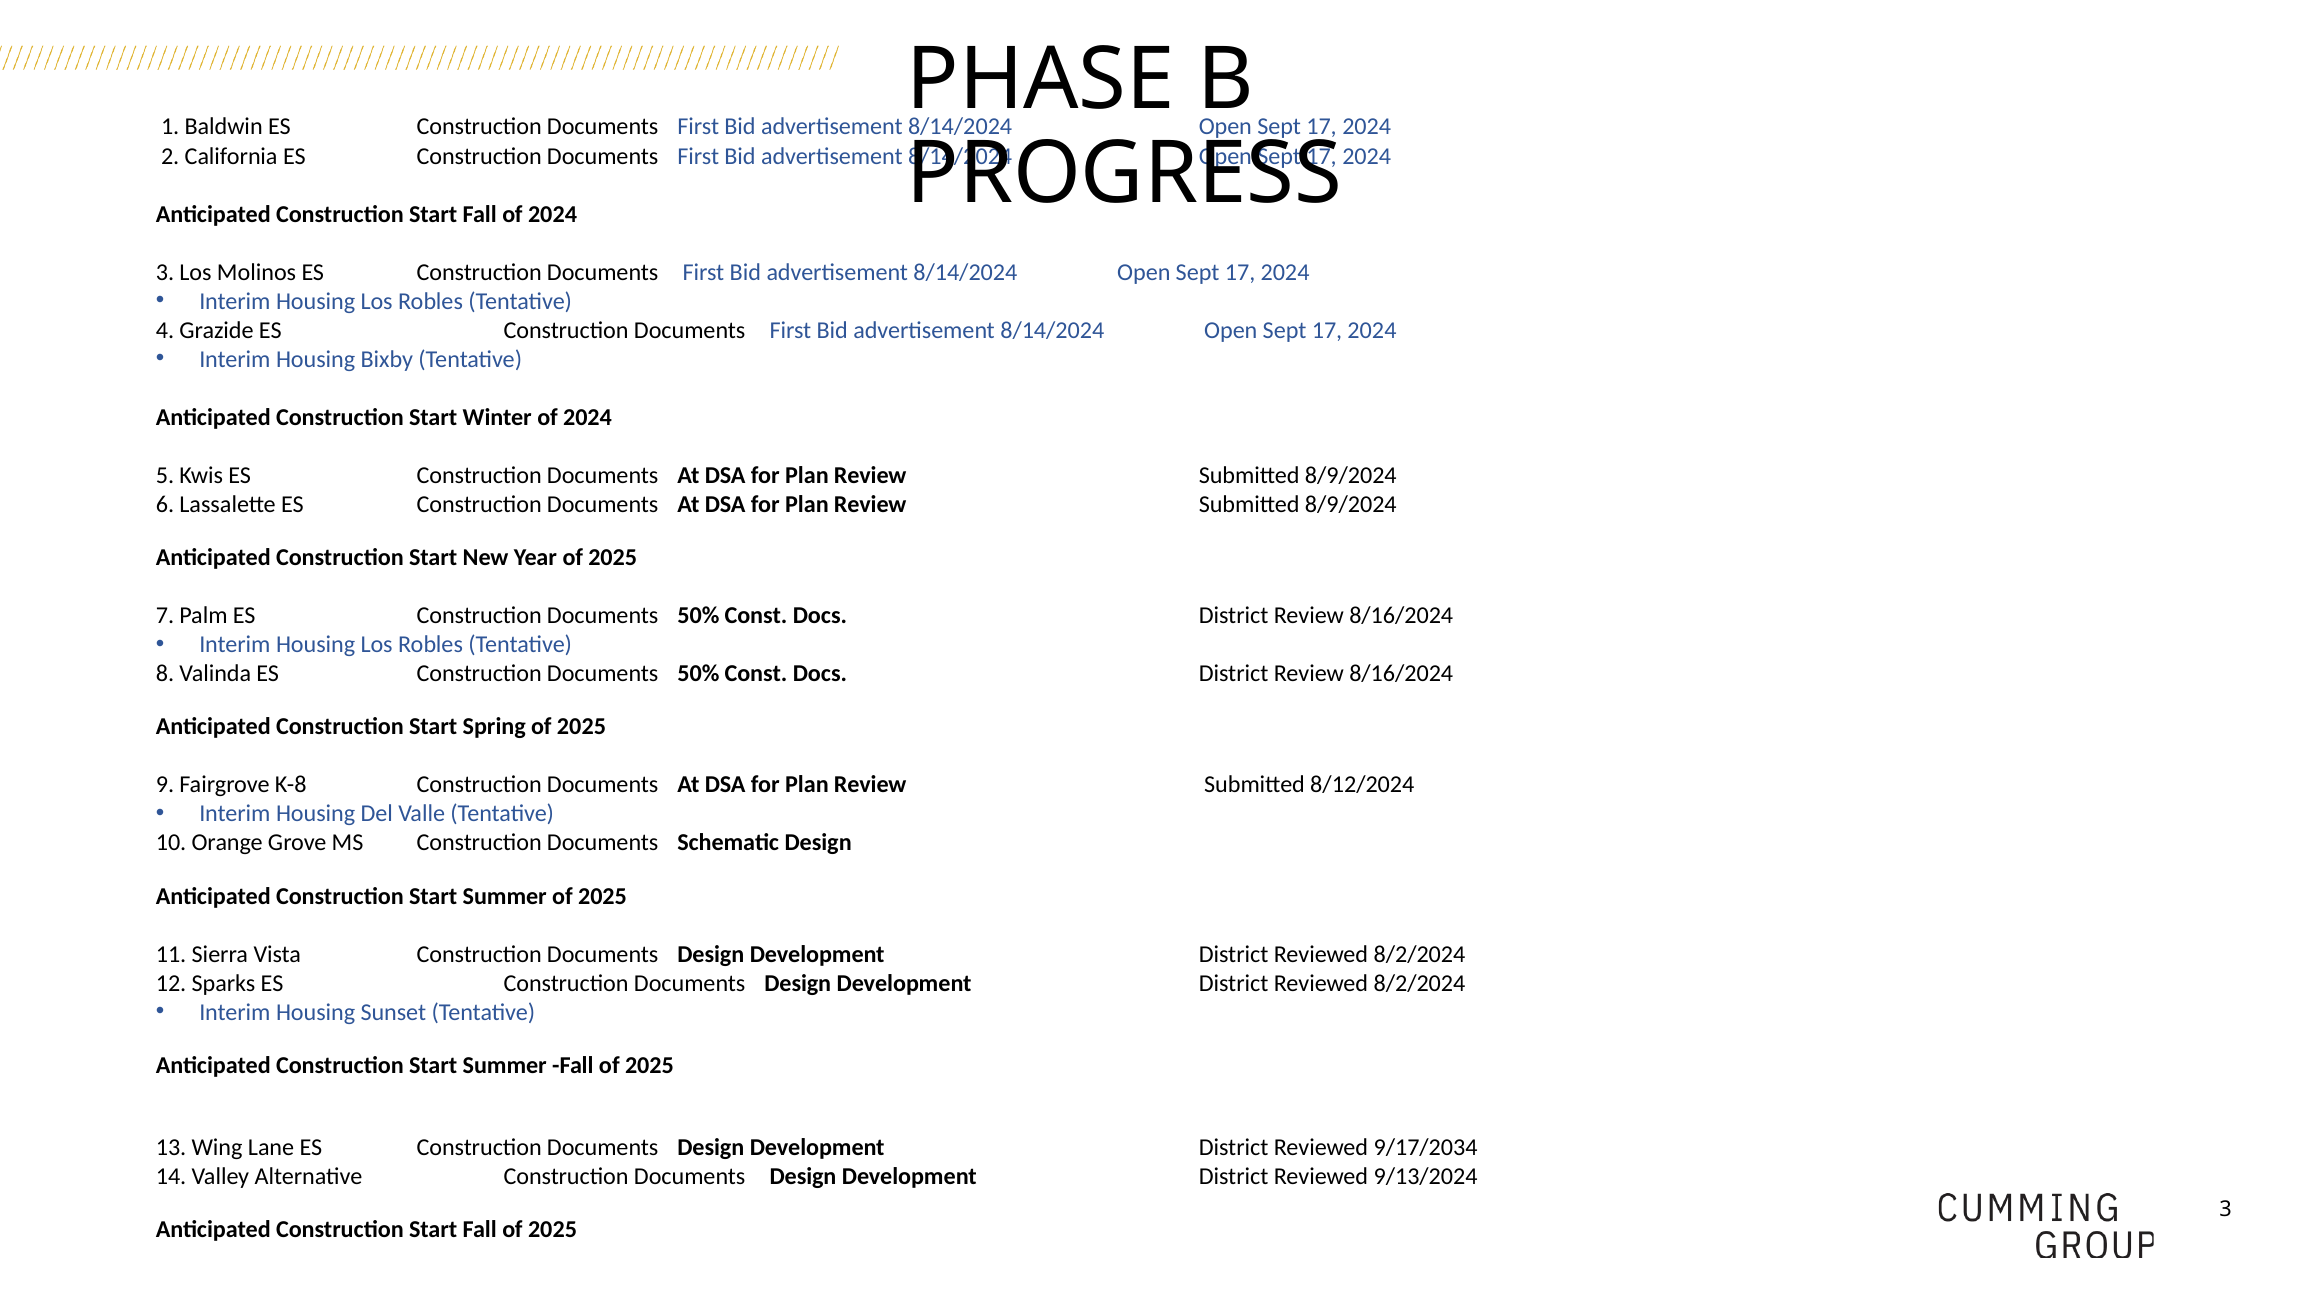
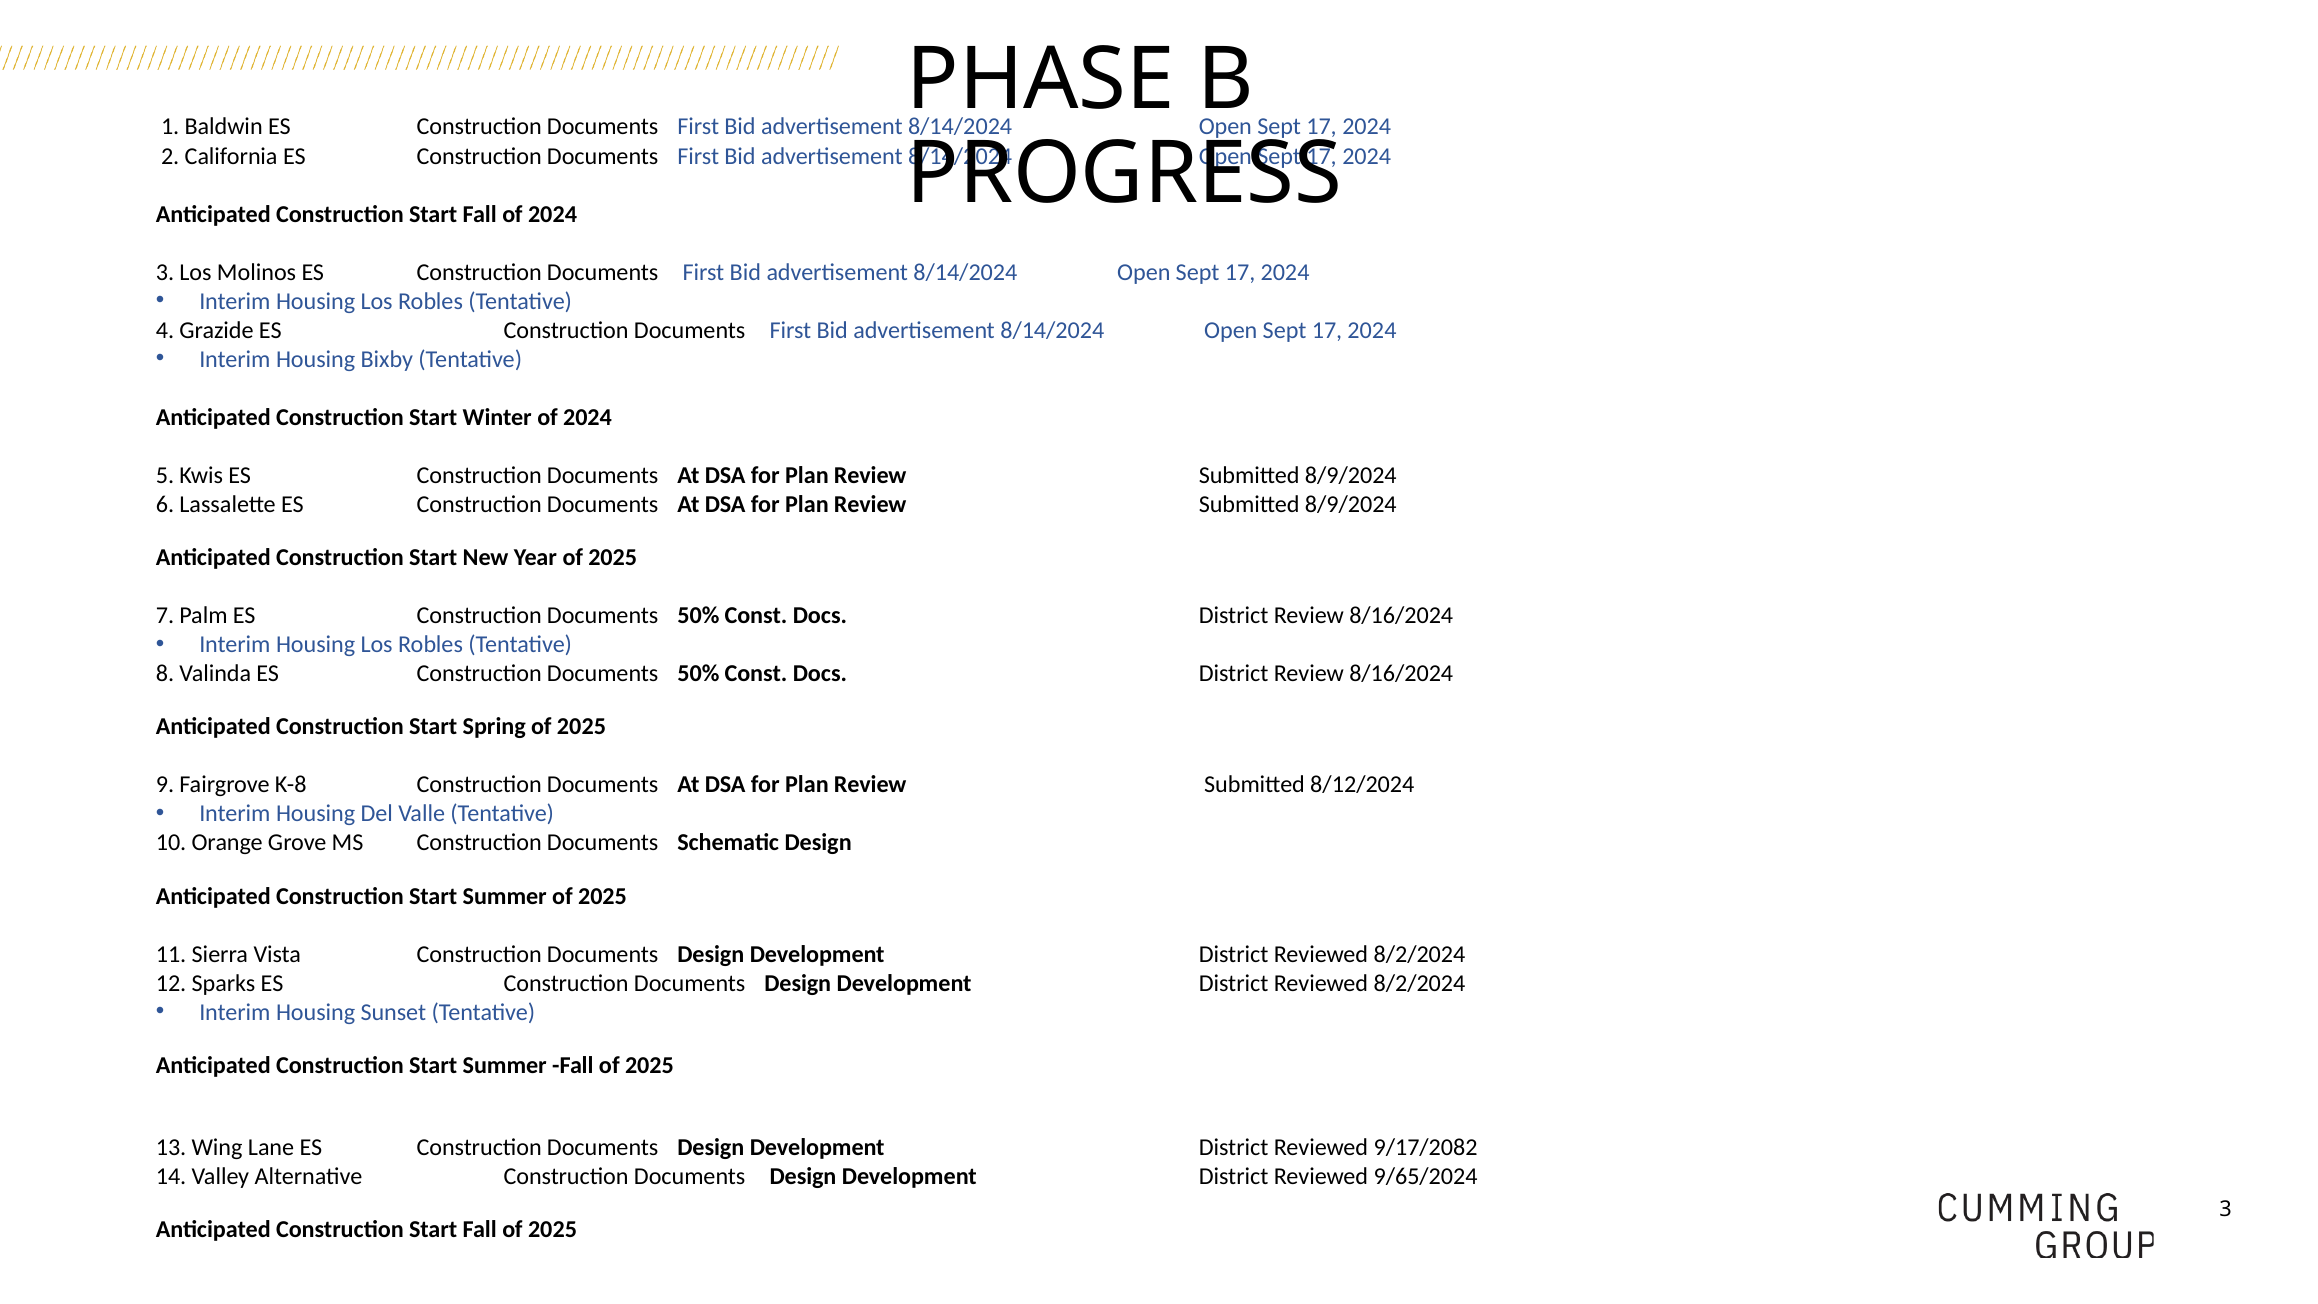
9/17/2034: 9/17/2034 -> 9/17/2082
9/13/2024: 9/13/2024 -> 9/65/2024
